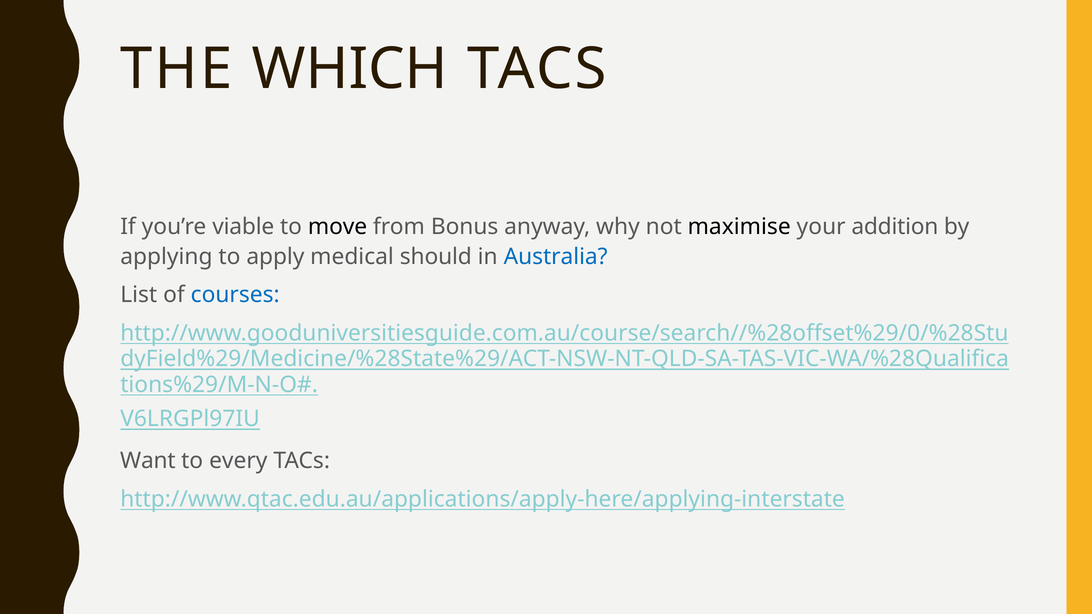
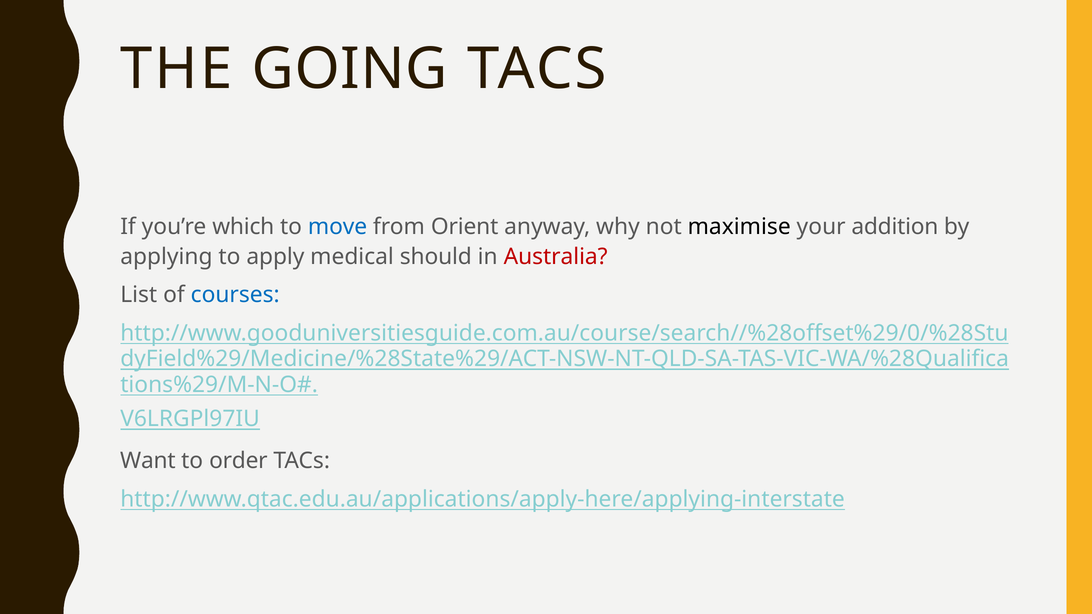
WHICH: WHICH -> GOING
viable: viable -> which
move colour: black -> blue
Bonus: Bonus -> Orient
Australia colour: blue -> red
every: every -> order
